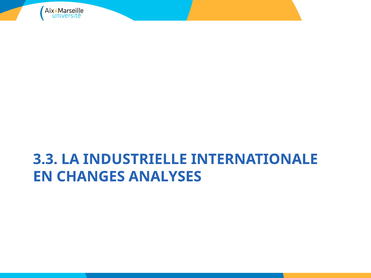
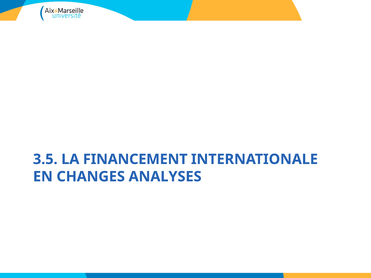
3.3: 3.3 -> 3.5
INDUSTRIELLE: INDUSTRIELLE -> FINANCEMENT
